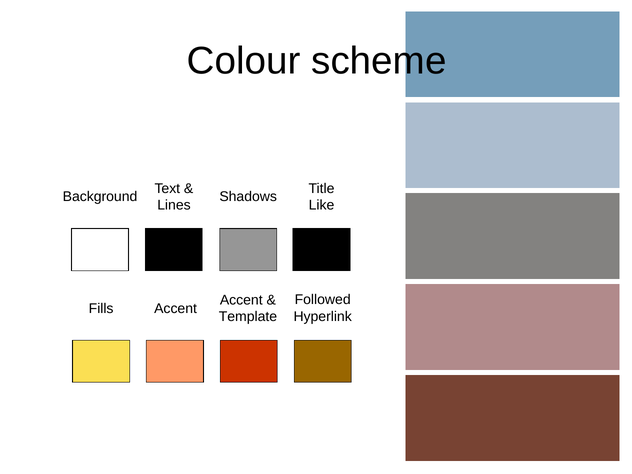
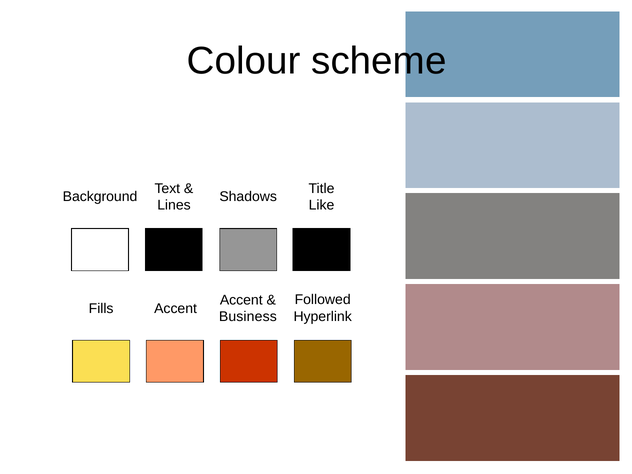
Template: Template -> Business
